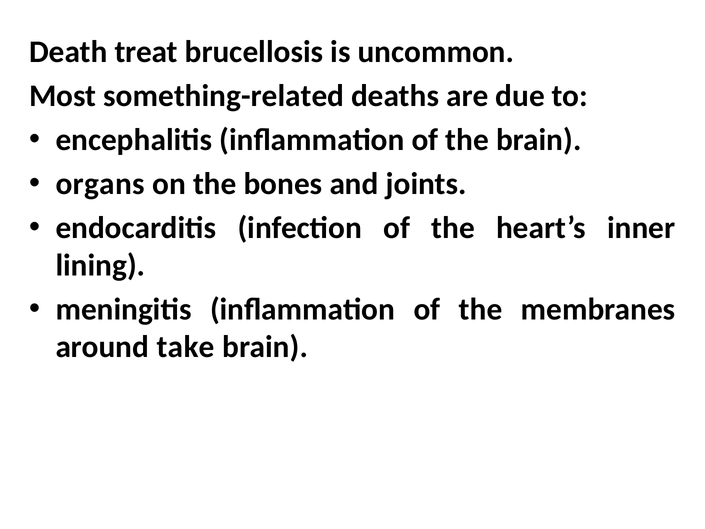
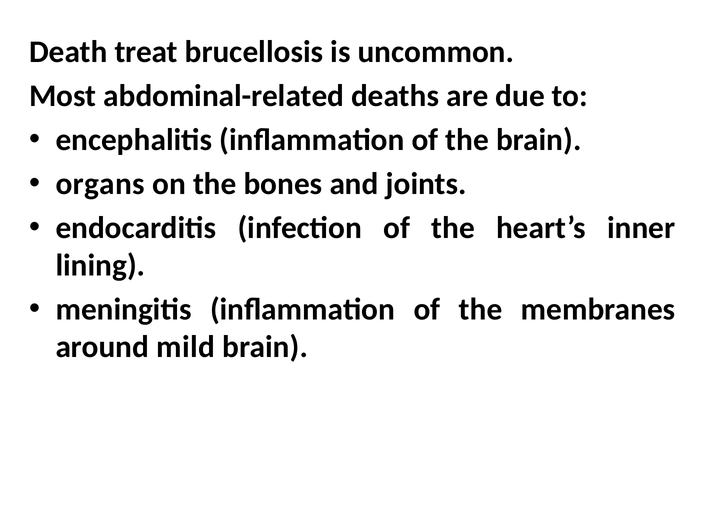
something-related: something-related -> abdominal-related
take: take -> mild
